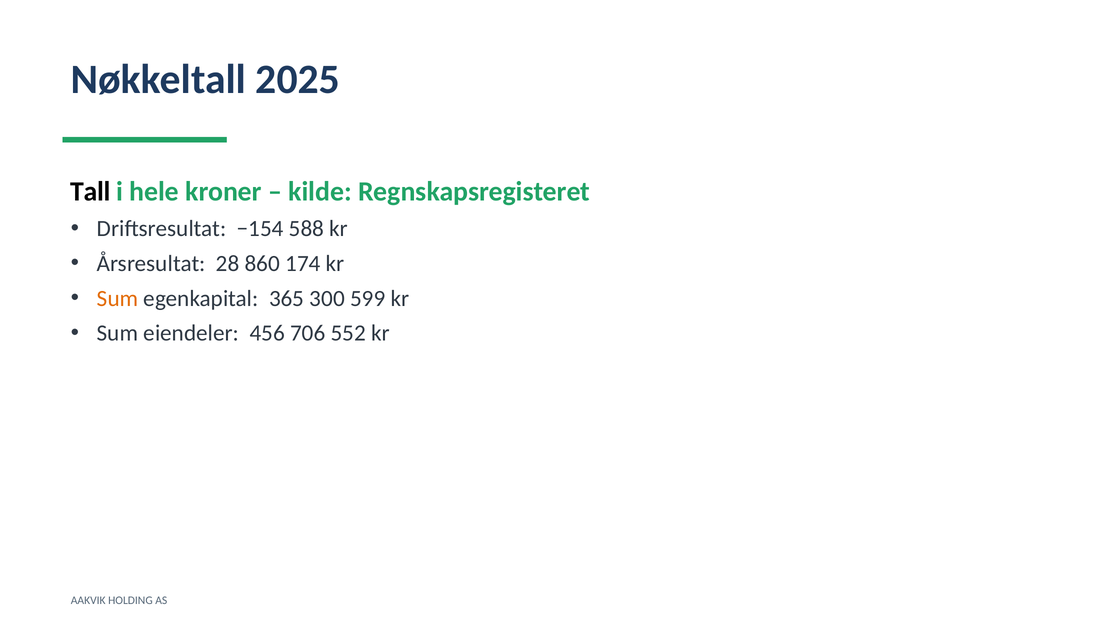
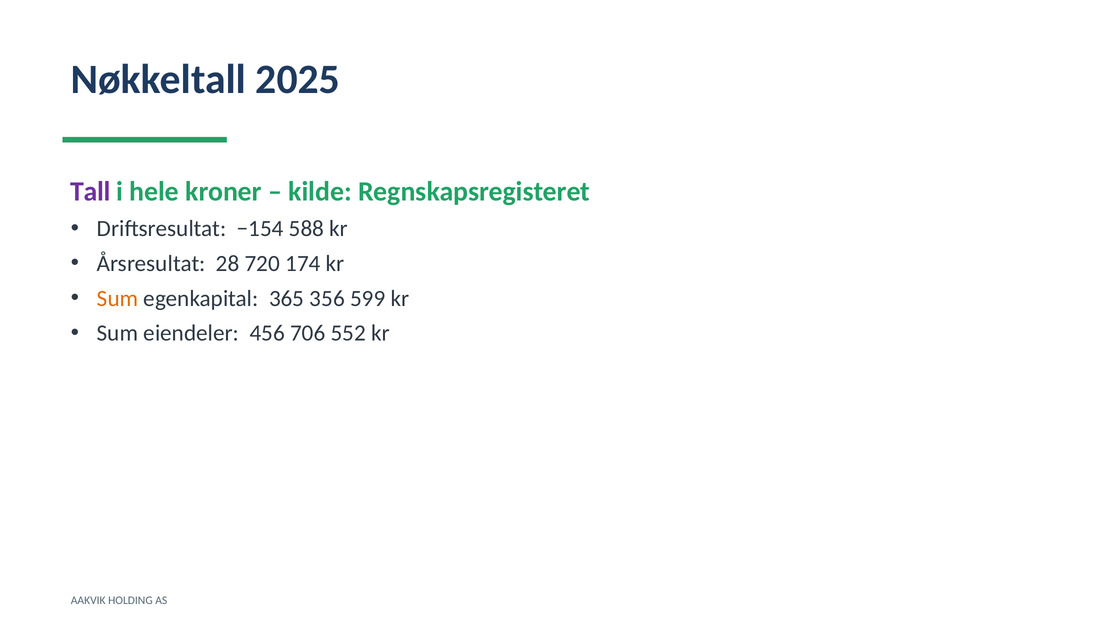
Tall colour: black -> purple
860: 860 -> 720
300: 300 -> 356
